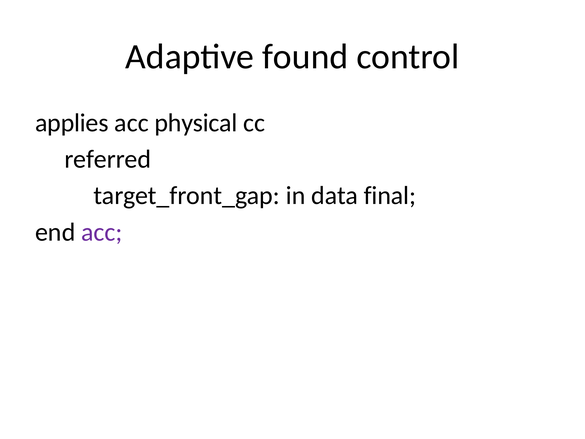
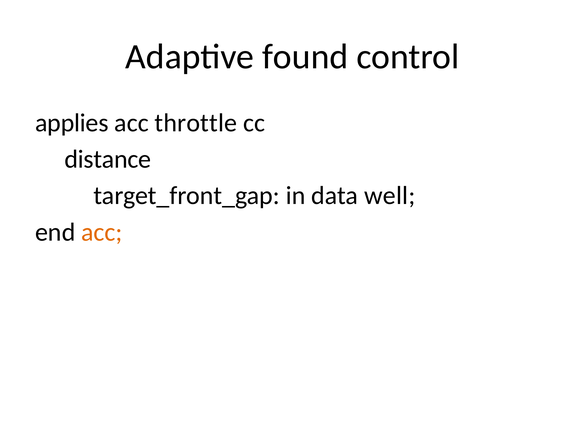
physical: physical -> throttle
referred: referred -> distance
final: final -> well
acc at (102, 232) colour: purple -> orange
